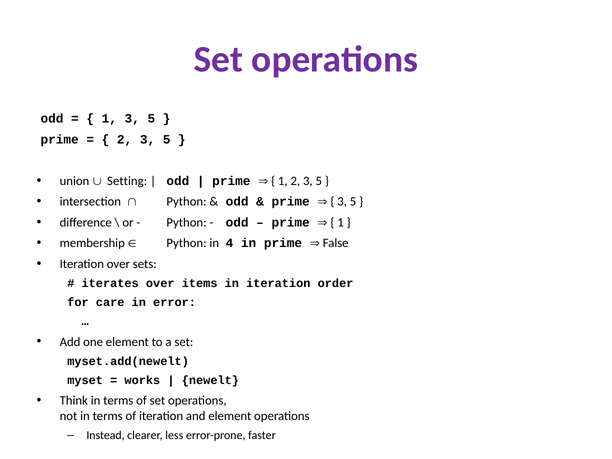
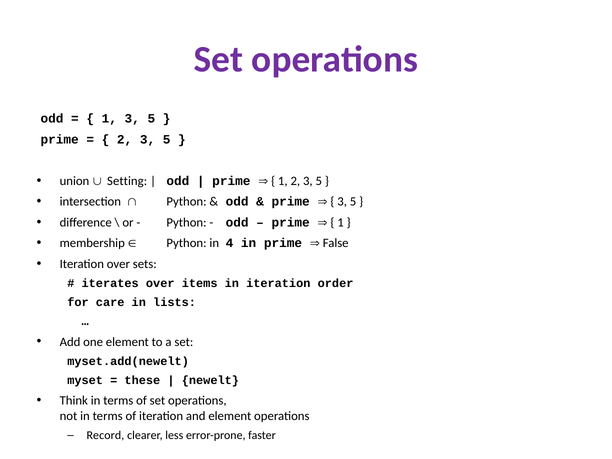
error: error -> lists
works: works -> these
Instead: Instead -> Record
